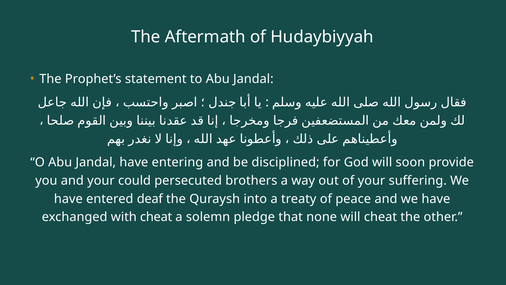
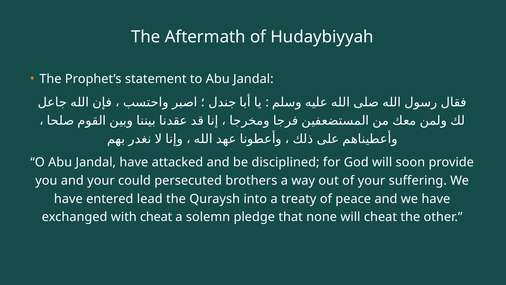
entering: entering -> attacked
deaf: deaf -> lead
